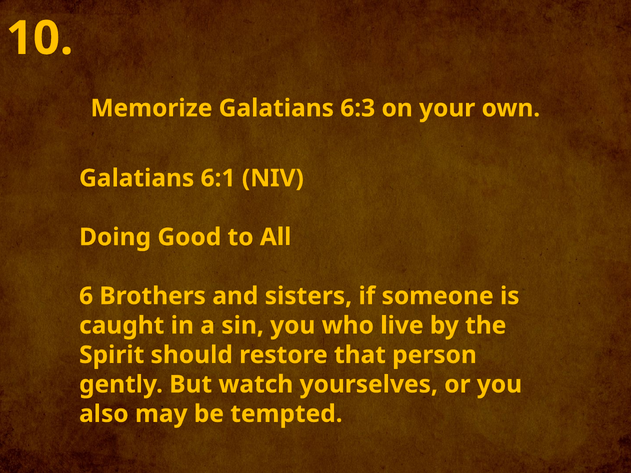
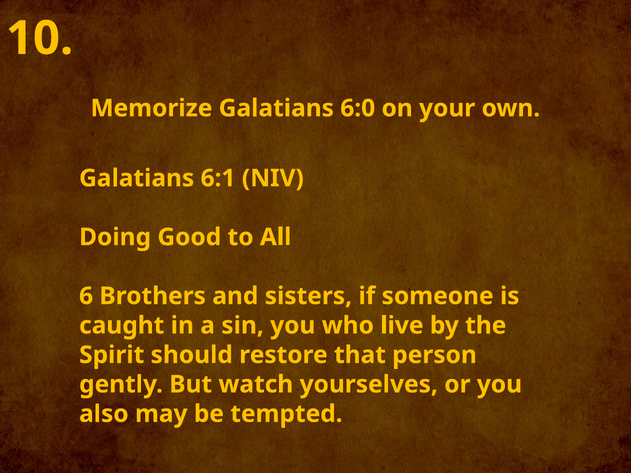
6:3: 6:3 -> 6:0
